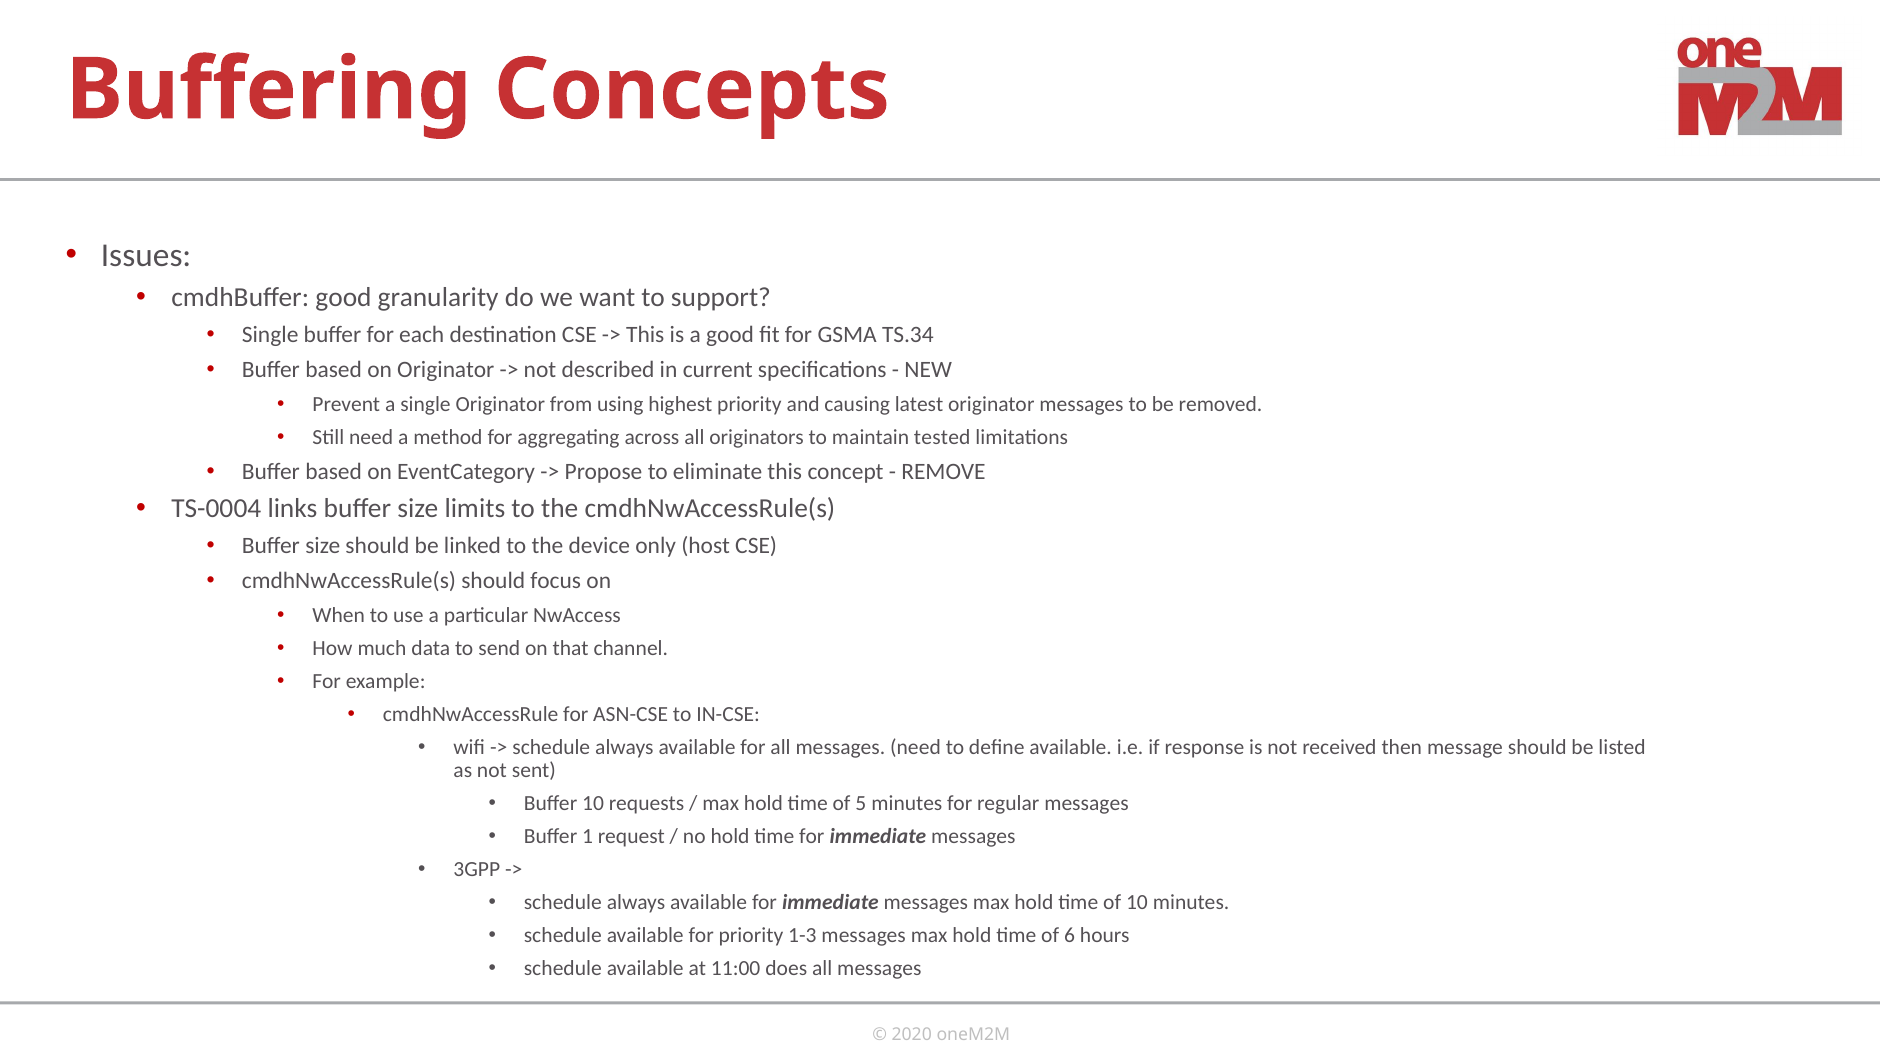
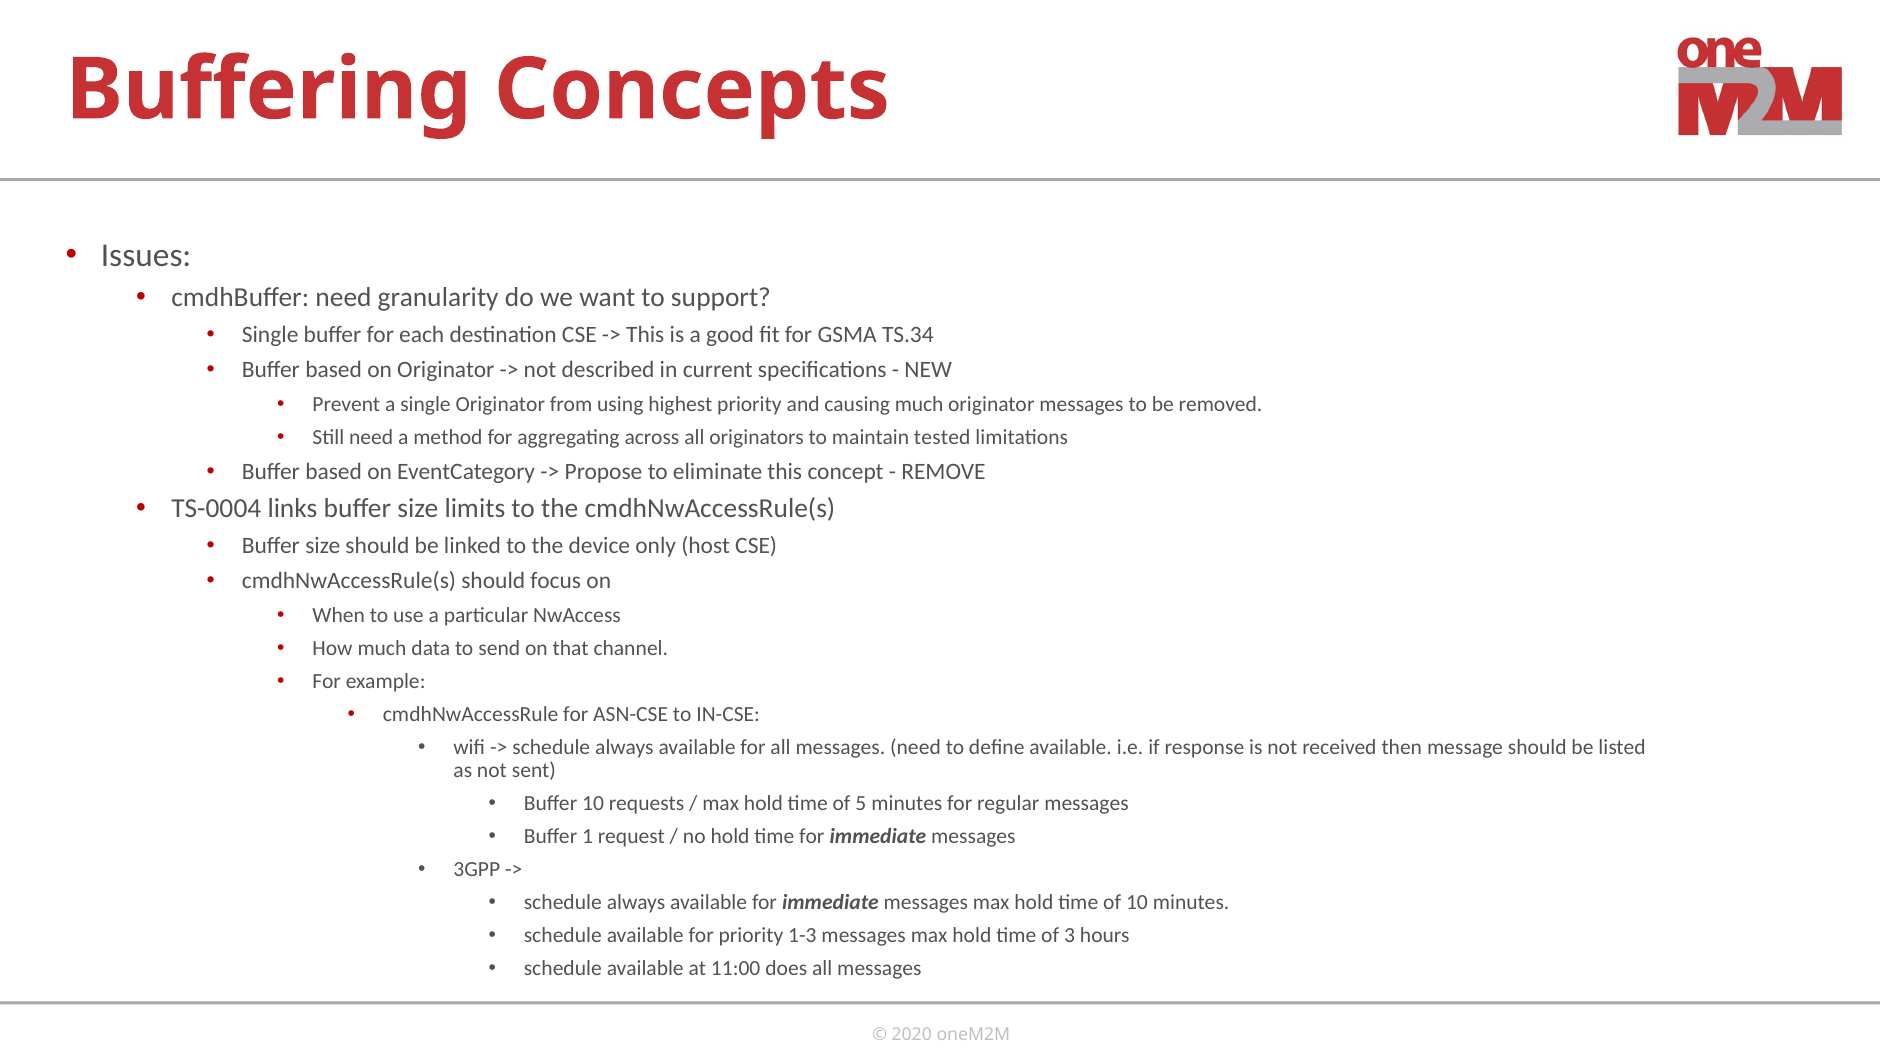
cmdhBuffer good: good -> need
causing latest: latest -> much
6: 6 -> 3
